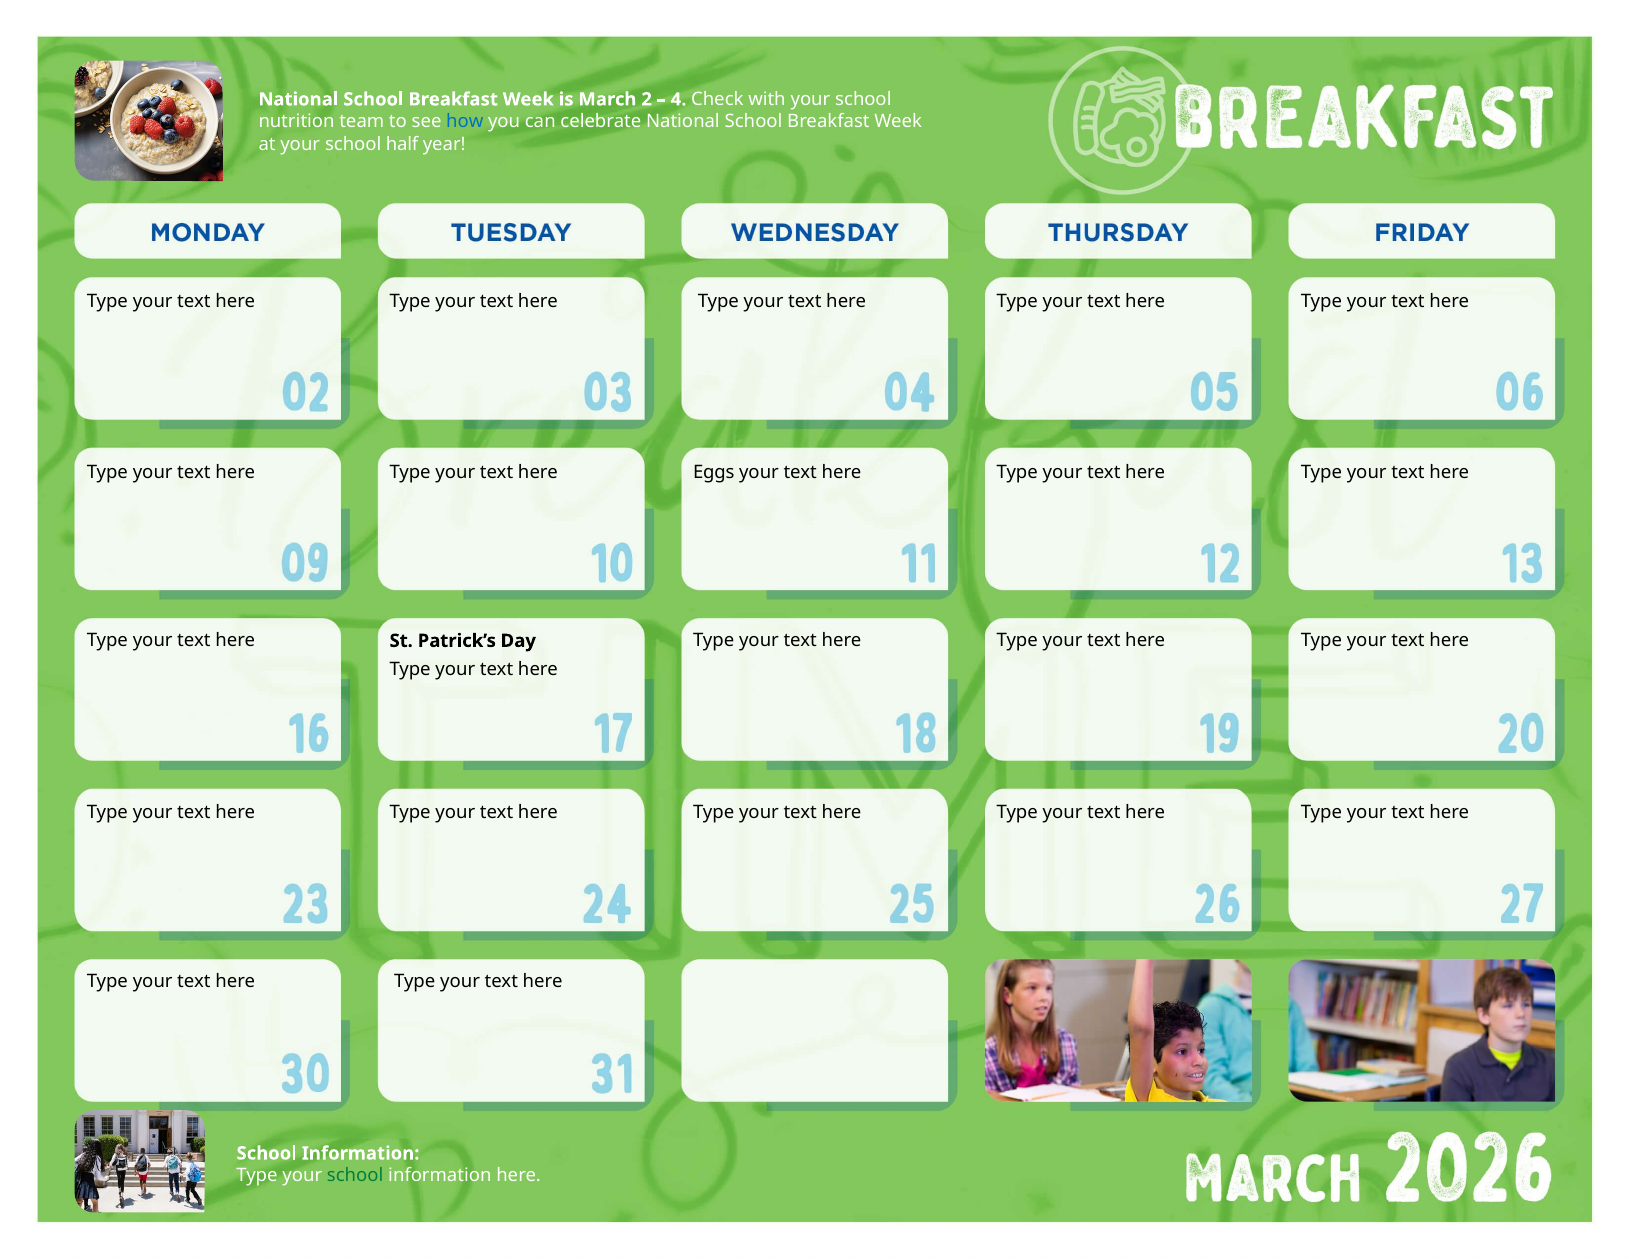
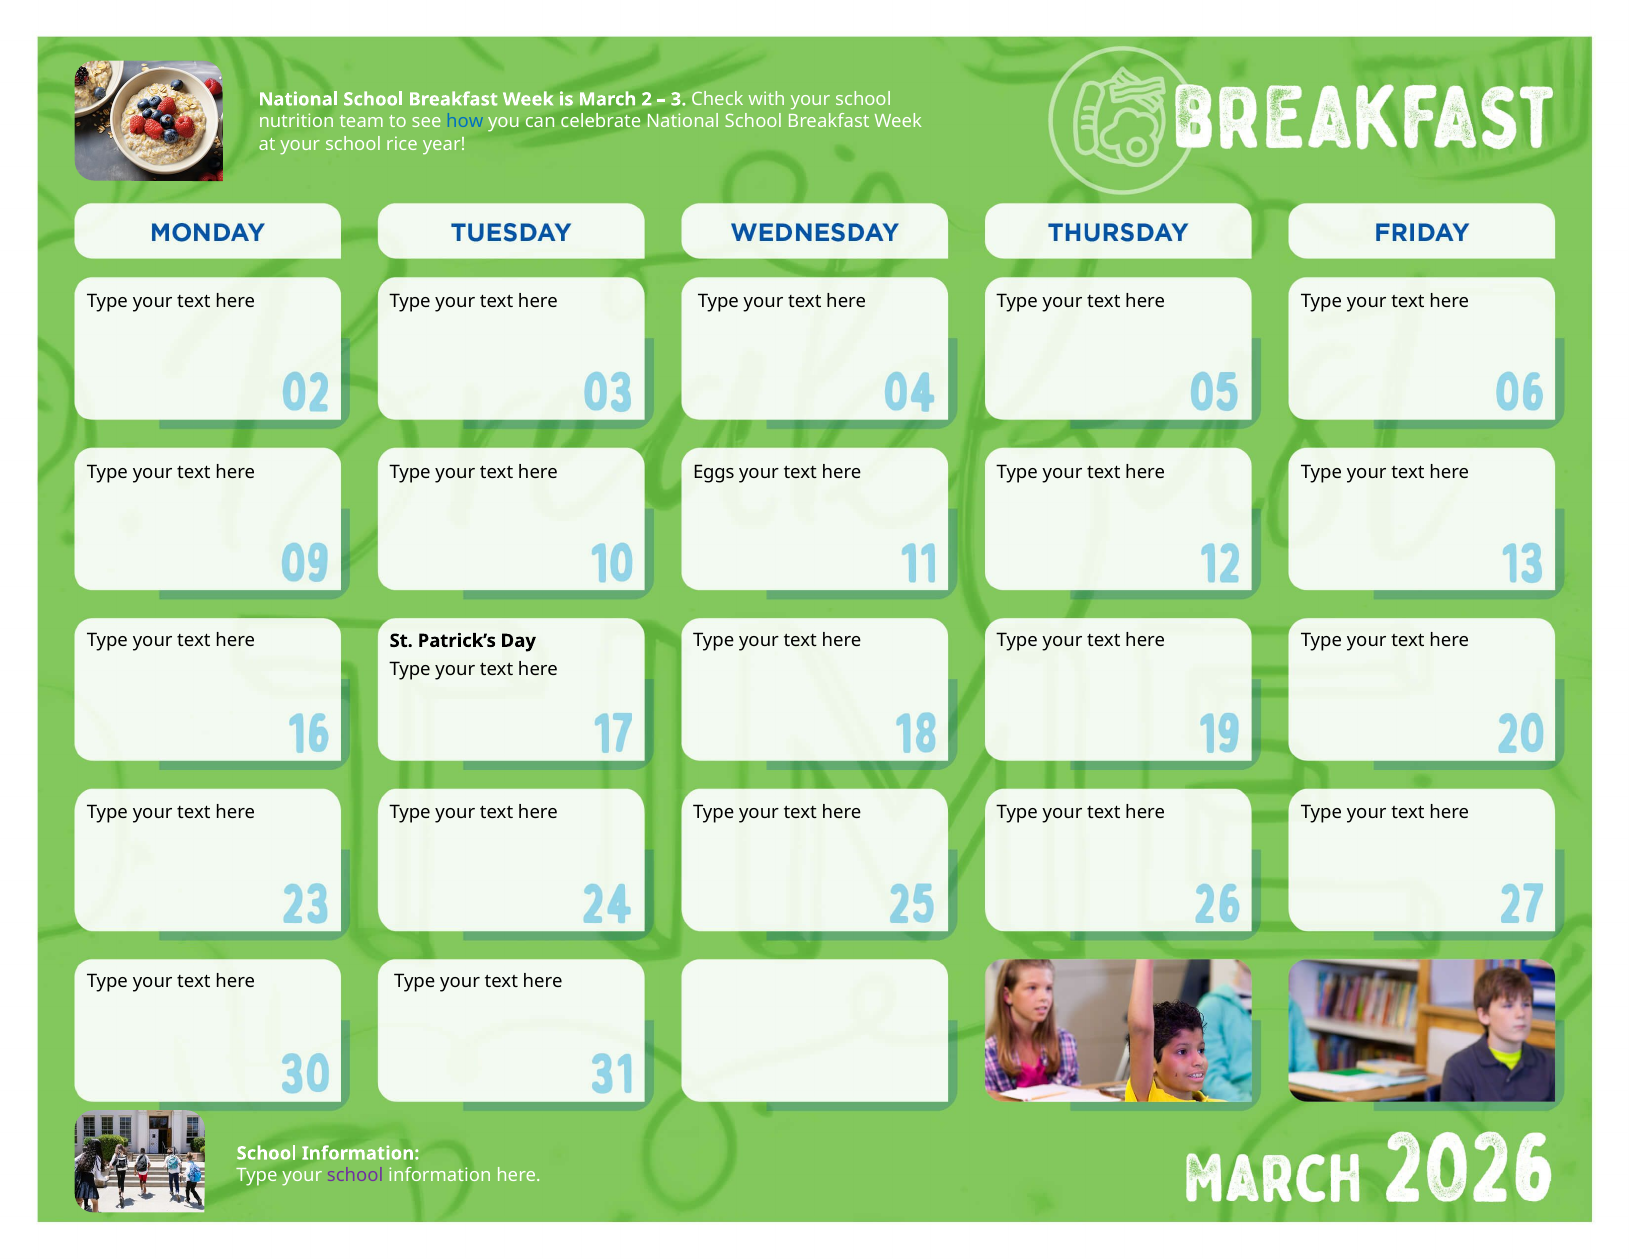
4: 4 -> 3
half: half -> rice
school at (355, 1175) colour: green -> purple
